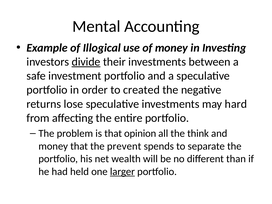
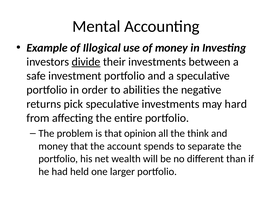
created: created -> abilities
lose: lose -> pick
prevent: prevent -> account
larger underline: present -> none
